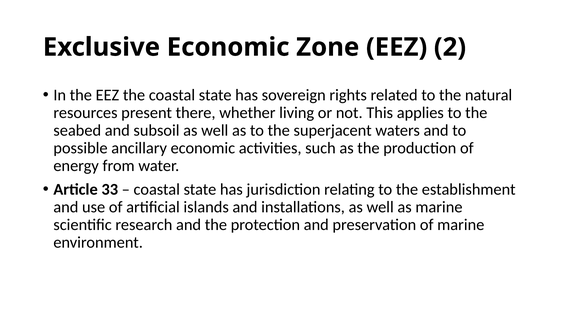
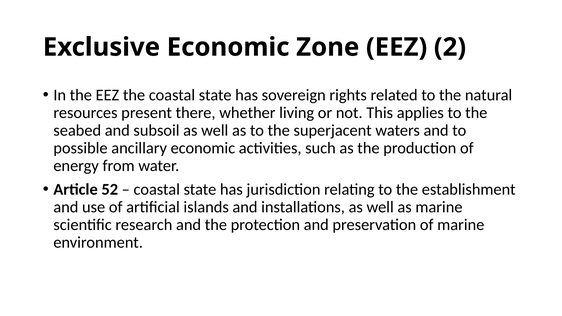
33: 33 -> 52
